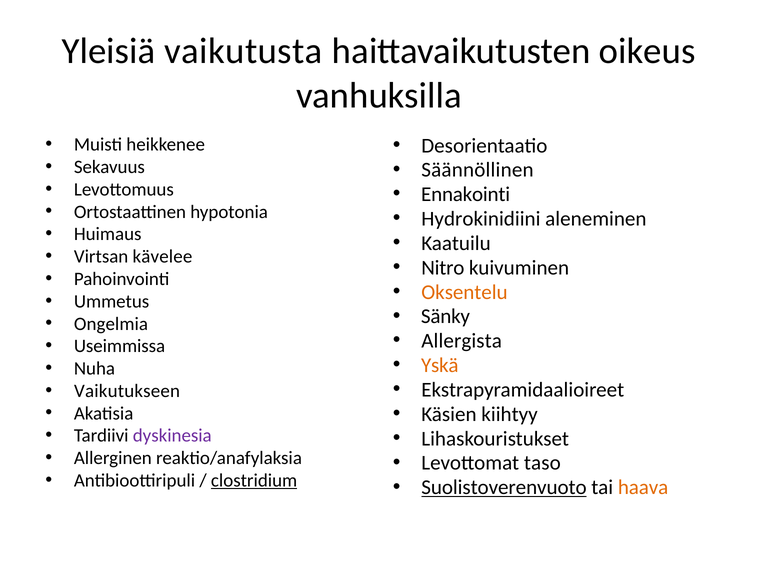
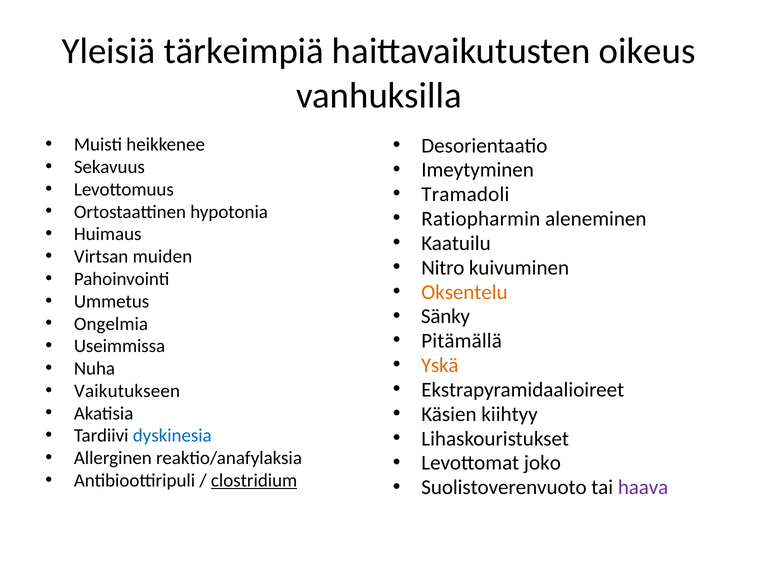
vaikutusta: vaikutusta -> tärkeimpiä
Säännöllinen: Säännöllinen -> Imeytyminen
Ennakointi: Ennakointi -> Tramadoli
Hydrokinidiini: Hydrokinidiini -> Ratiopharmin
kävelee: kävelee -> muiden
Allergista: Allergista -> Pitämällä
dyskinesia colour: purple -> blue
taso: taso -> joko
Suolistoverenvuoto underline: present -> none
haava colour: orange -> purple
